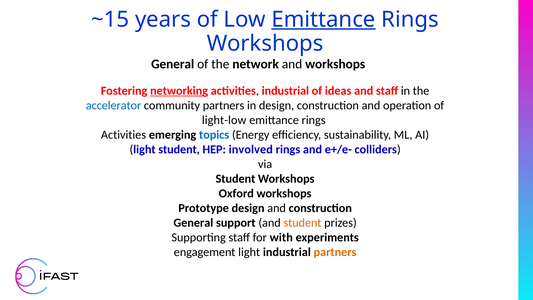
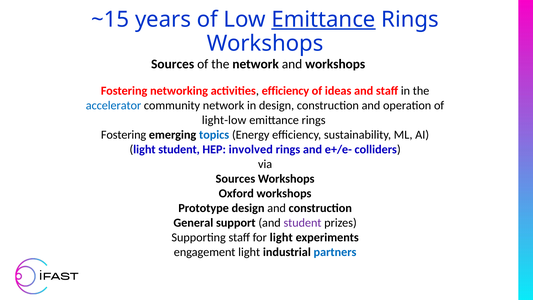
General at (173, 64): General -> Sources
networking underline: present -> none
activities industrial: industrial -> efficiency
community partners: partners -> network
Activities at (124, 135): Activities -> Fostering
Student at (235, 179): Student -> Sources
student at (302, 223) colour: orange -> purple
for with: with -> light
partners at (335, 252) colour: orange -> blue
